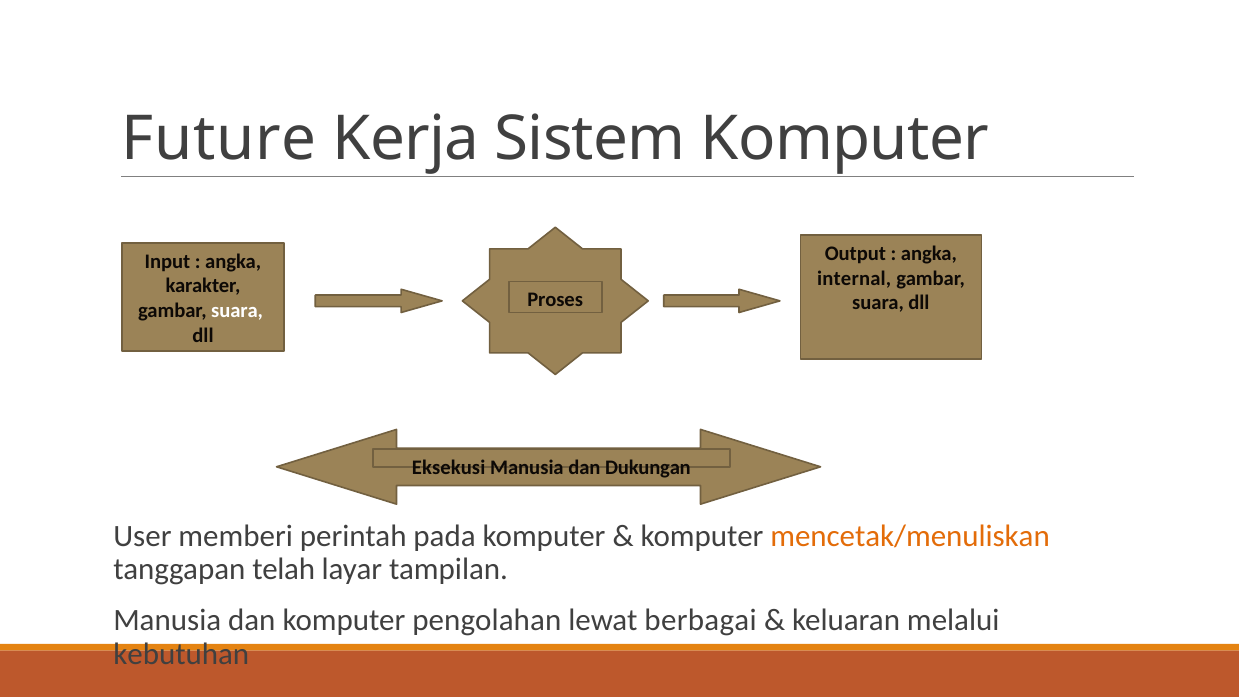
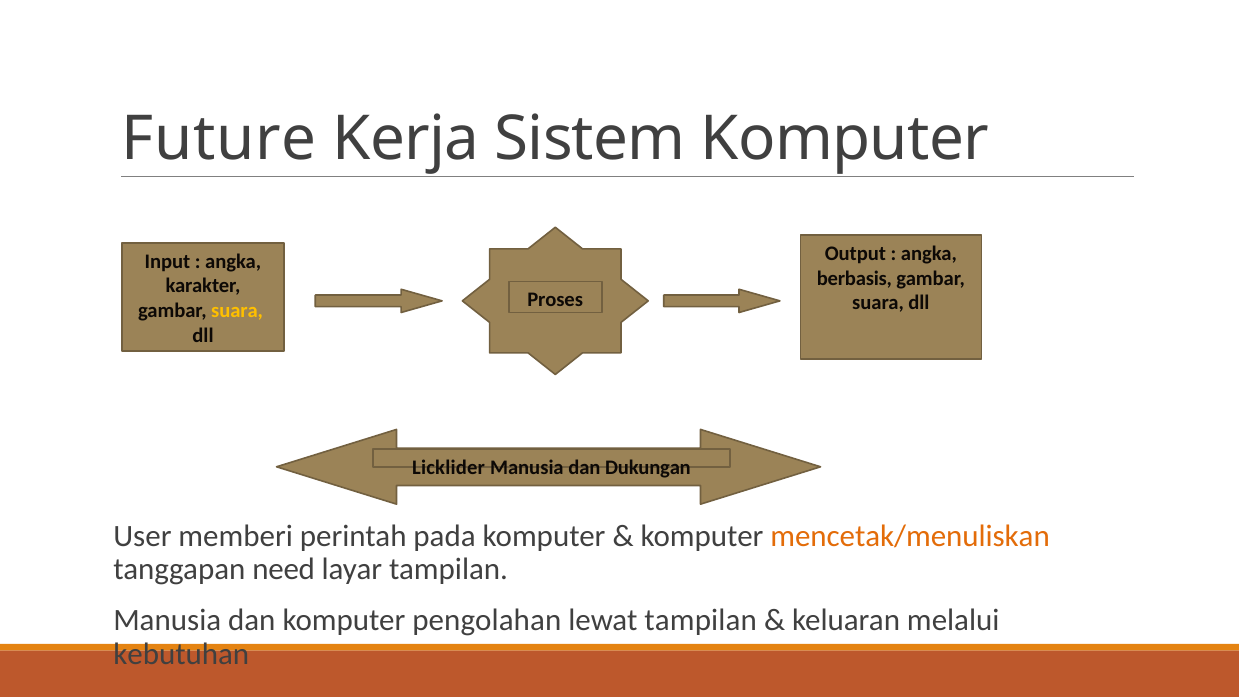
internal: internal -> berbasis
suara at (237, 311) colour: white -> yellow
Eksekusi: Eksekusi -> Licklider
telah: telah -> need
lewat berbagai: berbagai -> tampilan
